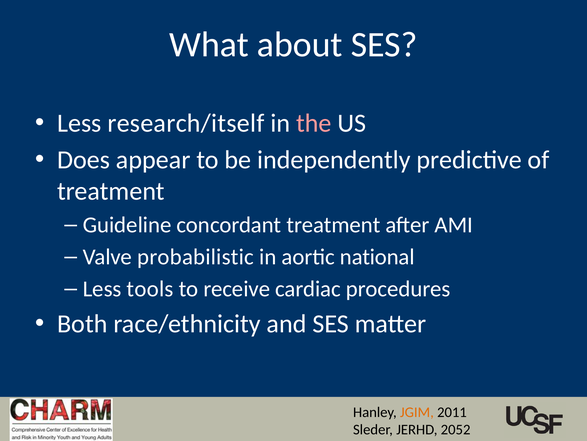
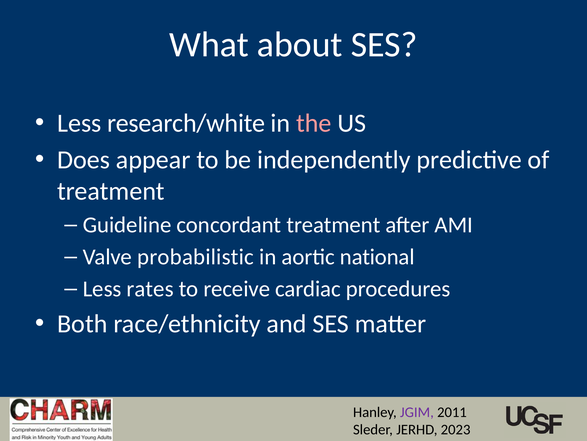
research/itself: research/itself -> research/white
tools: tools -> rates
JGIM colour: orange -> purple
2052: 2052 -> 2023
